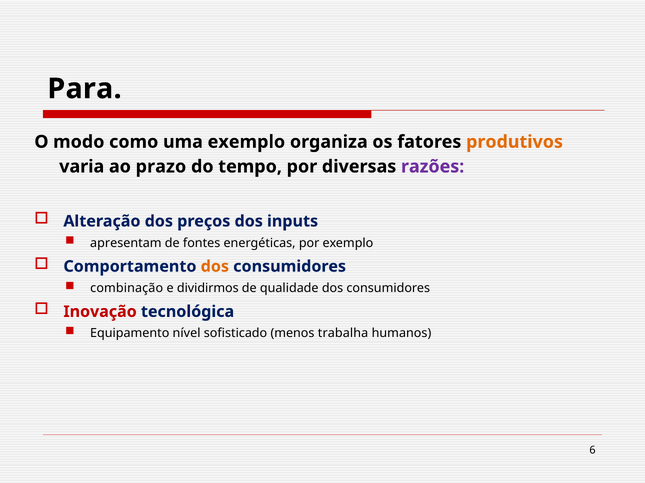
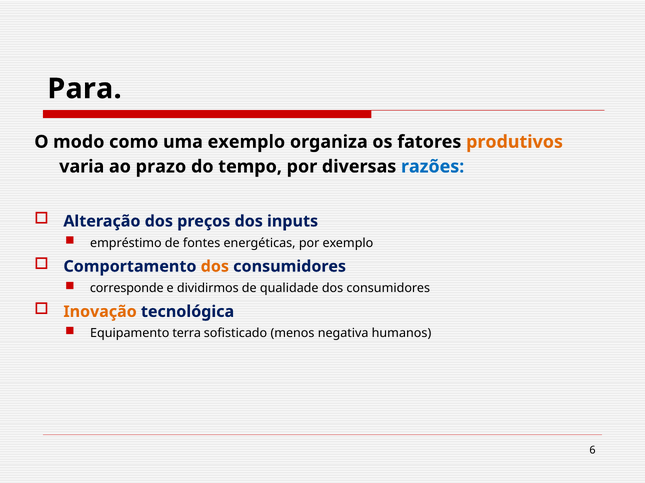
razões colour: purple -> blue
apresentam: apresentam -> empréstimo
combinação: combinação -> corresponde
Inovação colour: red -> orange
nível: nível -> terra
trabalha: trabalha -> negativa
